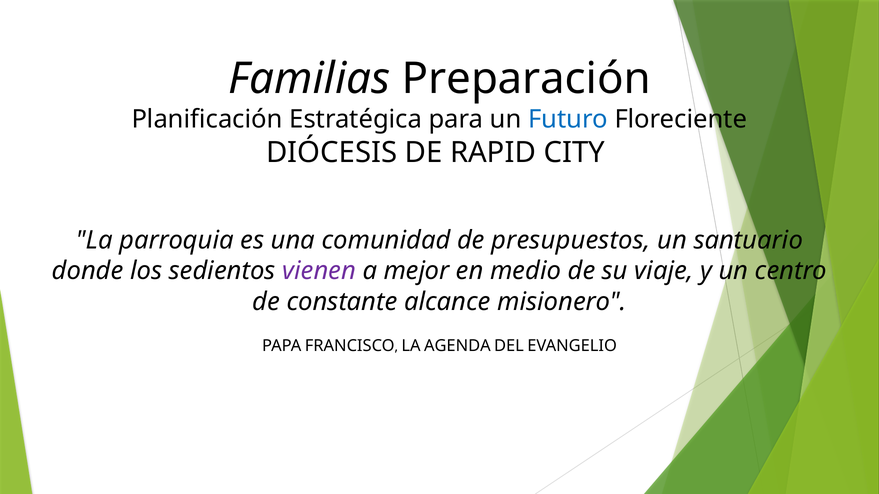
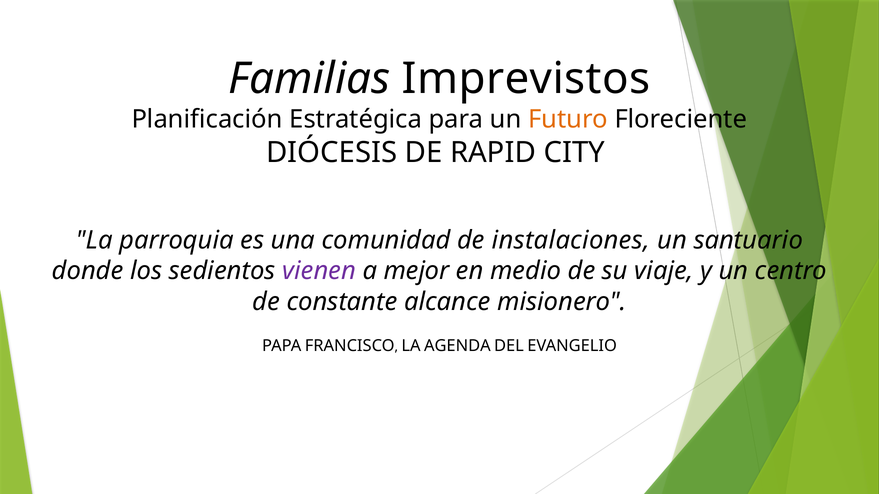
Preparación: Preparación -> Imprevistos
Futuro colour: blue -> orange
presupuestos: presupuestos -> instalaciones
